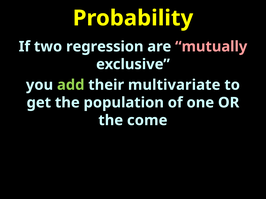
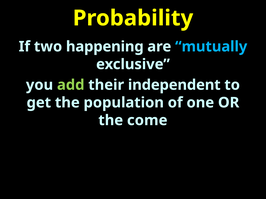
regression: regression -> happening
mutually colour: pink -> light blue
multivariate: multivariate -> independent
